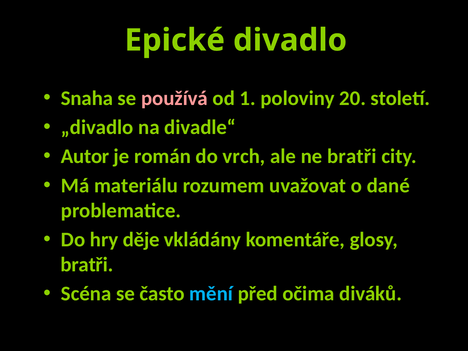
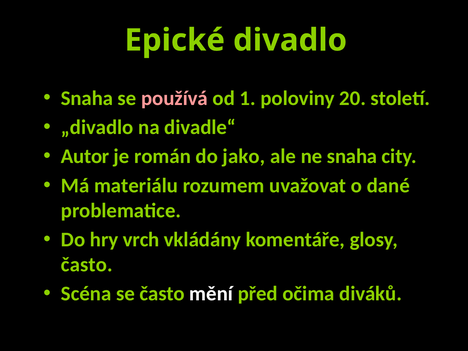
vrch: vrch -> jako
ne bratři: bratři -> snaha
děje: děje -> vrch
bratři at (87, 265): bratři -> často
mění colour: light blue -> white
